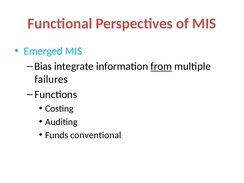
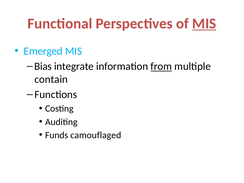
MIS at (204, 24) underline: none -> present
failures: failures -> contain
conventional: conventional -> camouflaged
